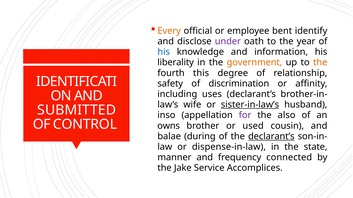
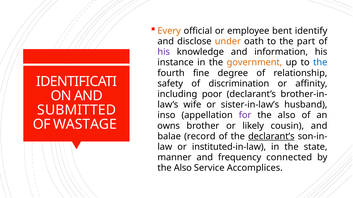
under colour: purple -> orange
year: year -> part
his at (164, 52) colour: blue -> purple
liberality: liberality -> instance
the at (320, 63) colour: orange -> blue
this: this -> fine
uses: uses -> poor
sister-in-law’s underline: present -> none
CONTROL: CONTROL -> WASTAGE
used: used -> likely
during: during -> record
dispense-in-law: dispense-in-law -> instituted-in-law
Jake at (183, 168): Jake -> Also
